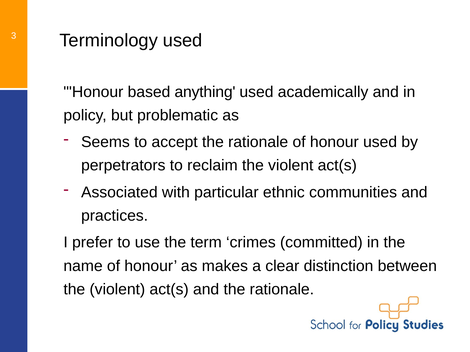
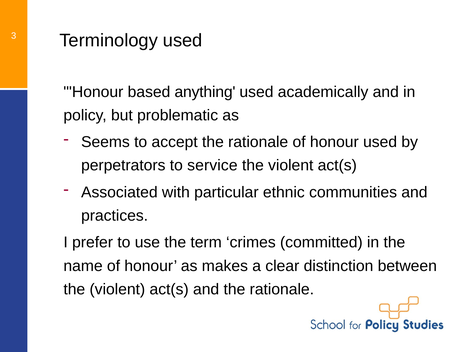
reclaim: reclaim -> service
